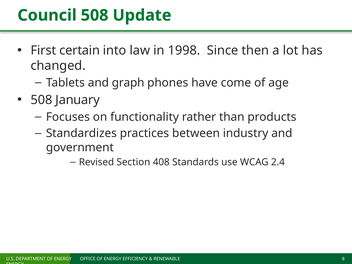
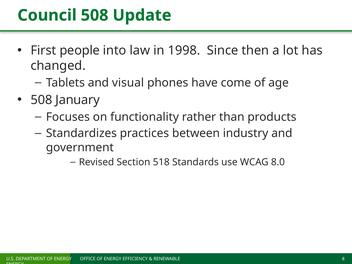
certain: certain -> people
graph: graph -> visual
408: 408 -> 518
2.4: 2.4 -> 8.0
